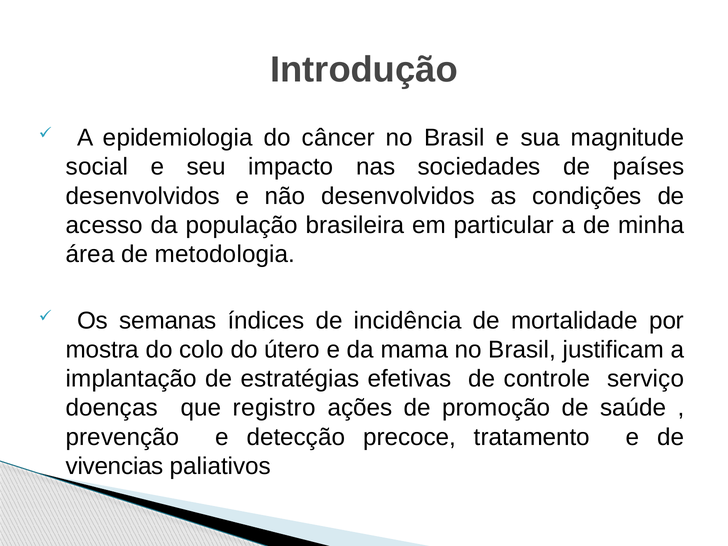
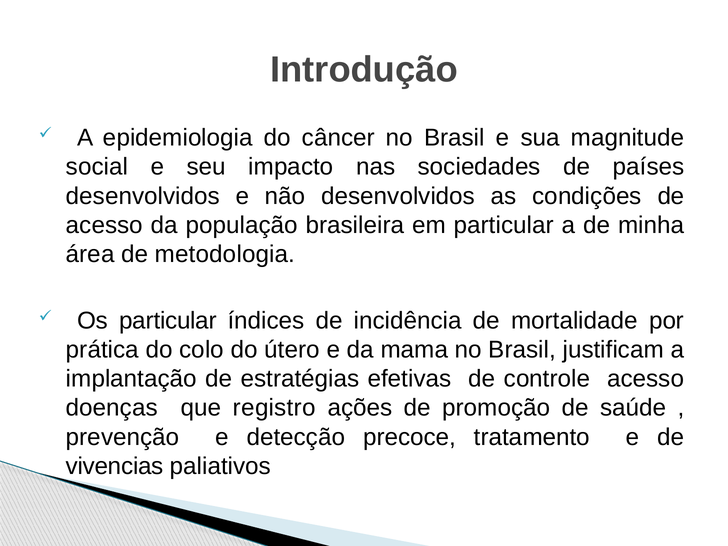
Os semanas: semanas -> particular
mostra: mostra -> prática
controle serviço: serviço -> acesso
